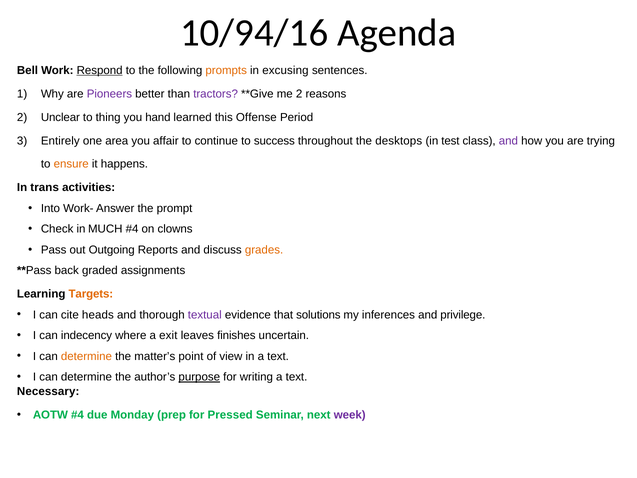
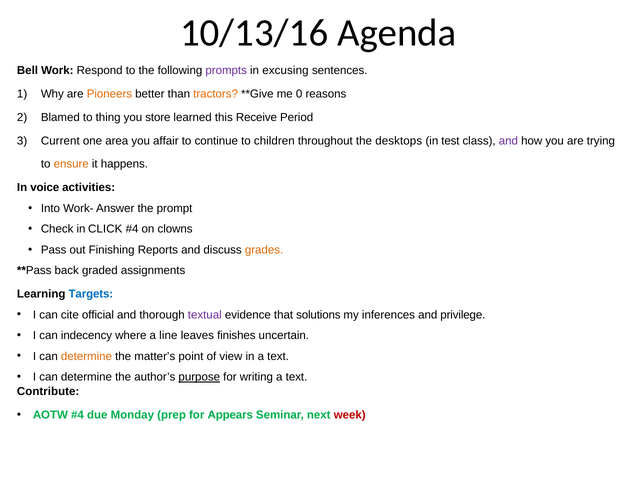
10/94/16: 10/94/16 -> 10/13/16
Respond underline: present -> none
prompts colour: orange -> purple
Pioneers colour: purple -> orange
tractors colour: purple -> orange
me 2: 2 -> 0
Unclear: Unclear -> Blamed
hand: hand -> store
Offense: Offense -> Receive
Entirely: Entirely -> Current
success: success -> children
trans: trans -> voice
MUCH: MUCH -> CLICK
Outgoing: Outgoing -> Finishing
Targets colour: orange -> blue
heads: heads -> official
exit: exit -> line
Necessary: Necessary -> Contribute
Pressed: Pressed -> Appears
week colour: purple -> red
